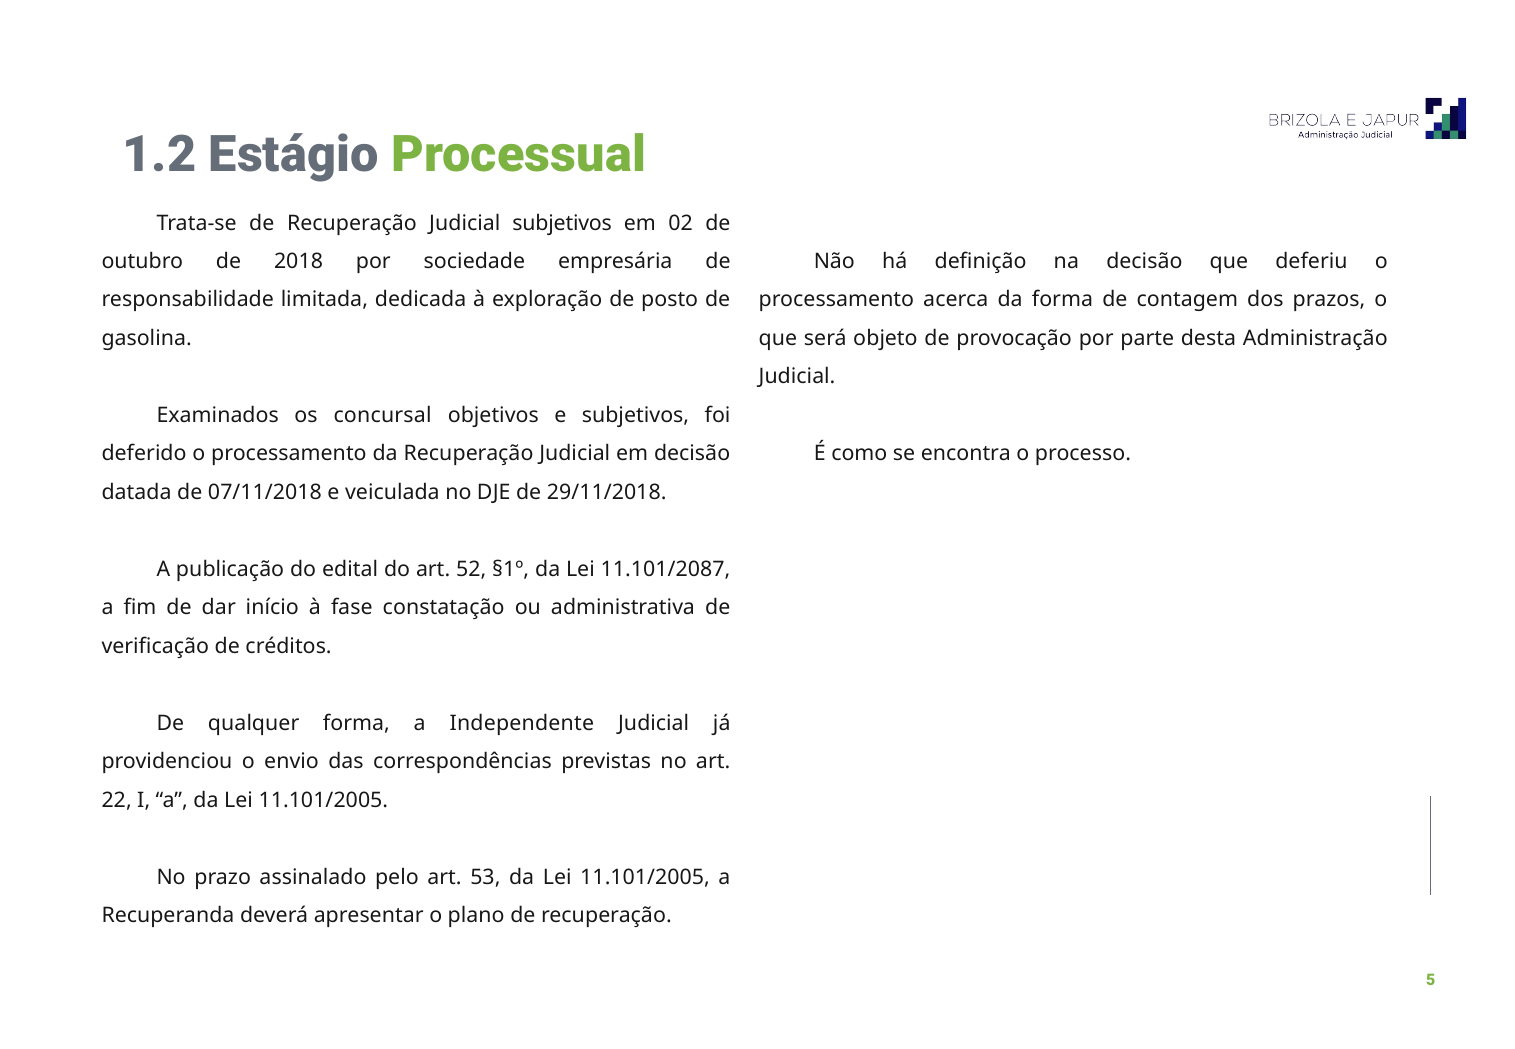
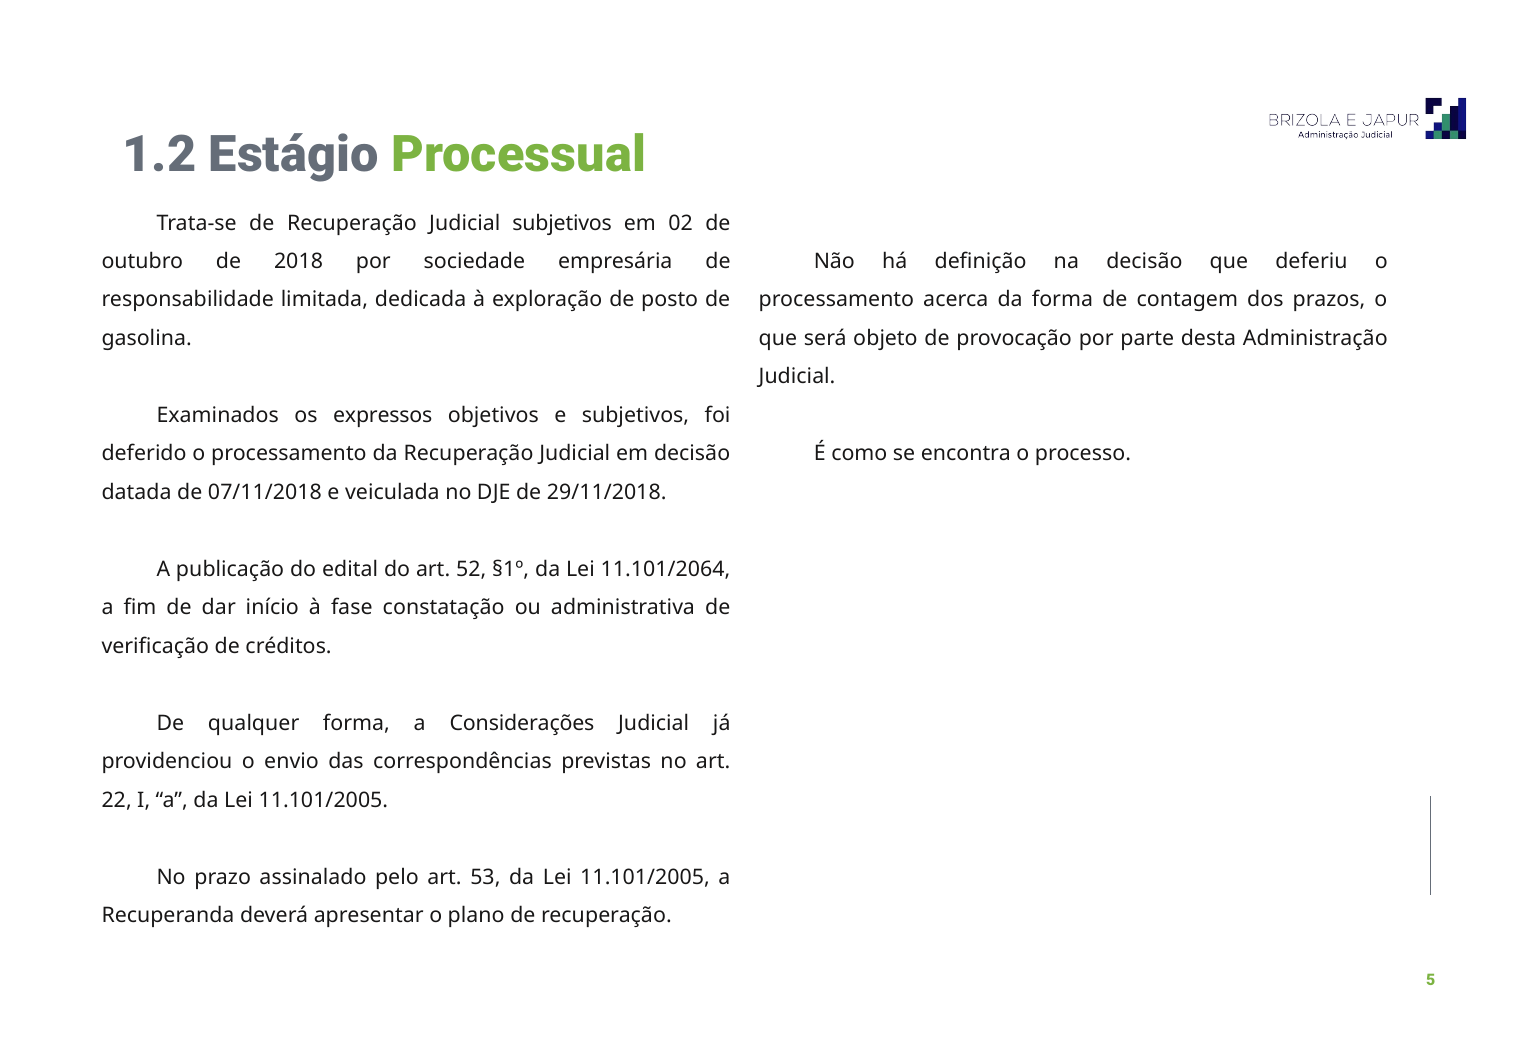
concursal: concursal -> expressos
11.101/2087: 11.101/2087 -> 11.101/2064
Independente: Independente -> Considerações
